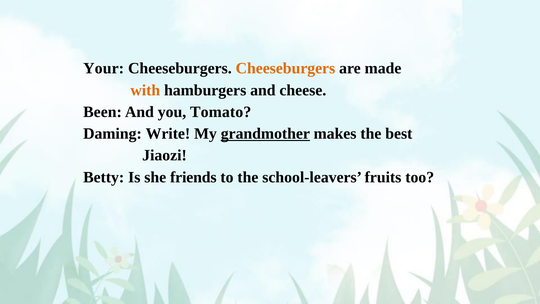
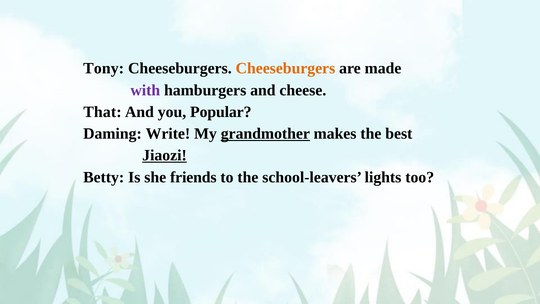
Your: Your -> Tony
with colour: orange -> purple
Been: Been -> That
Tomato: Tomato -> Popular
Jiaozi underline: none -> present
fruits: fruits -> lights
